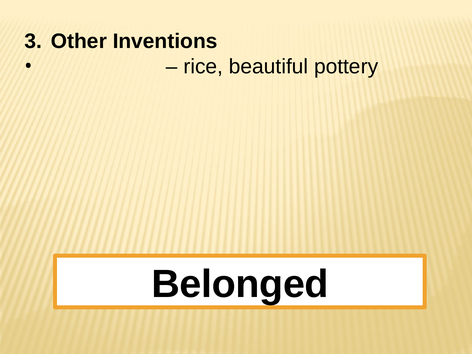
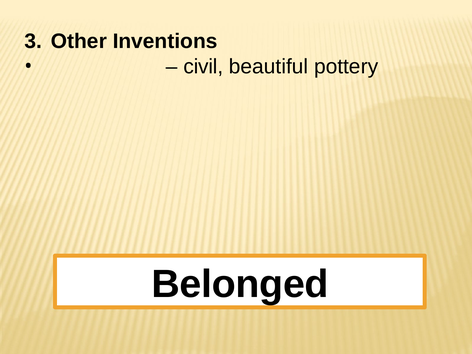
rice: rice -> civil
